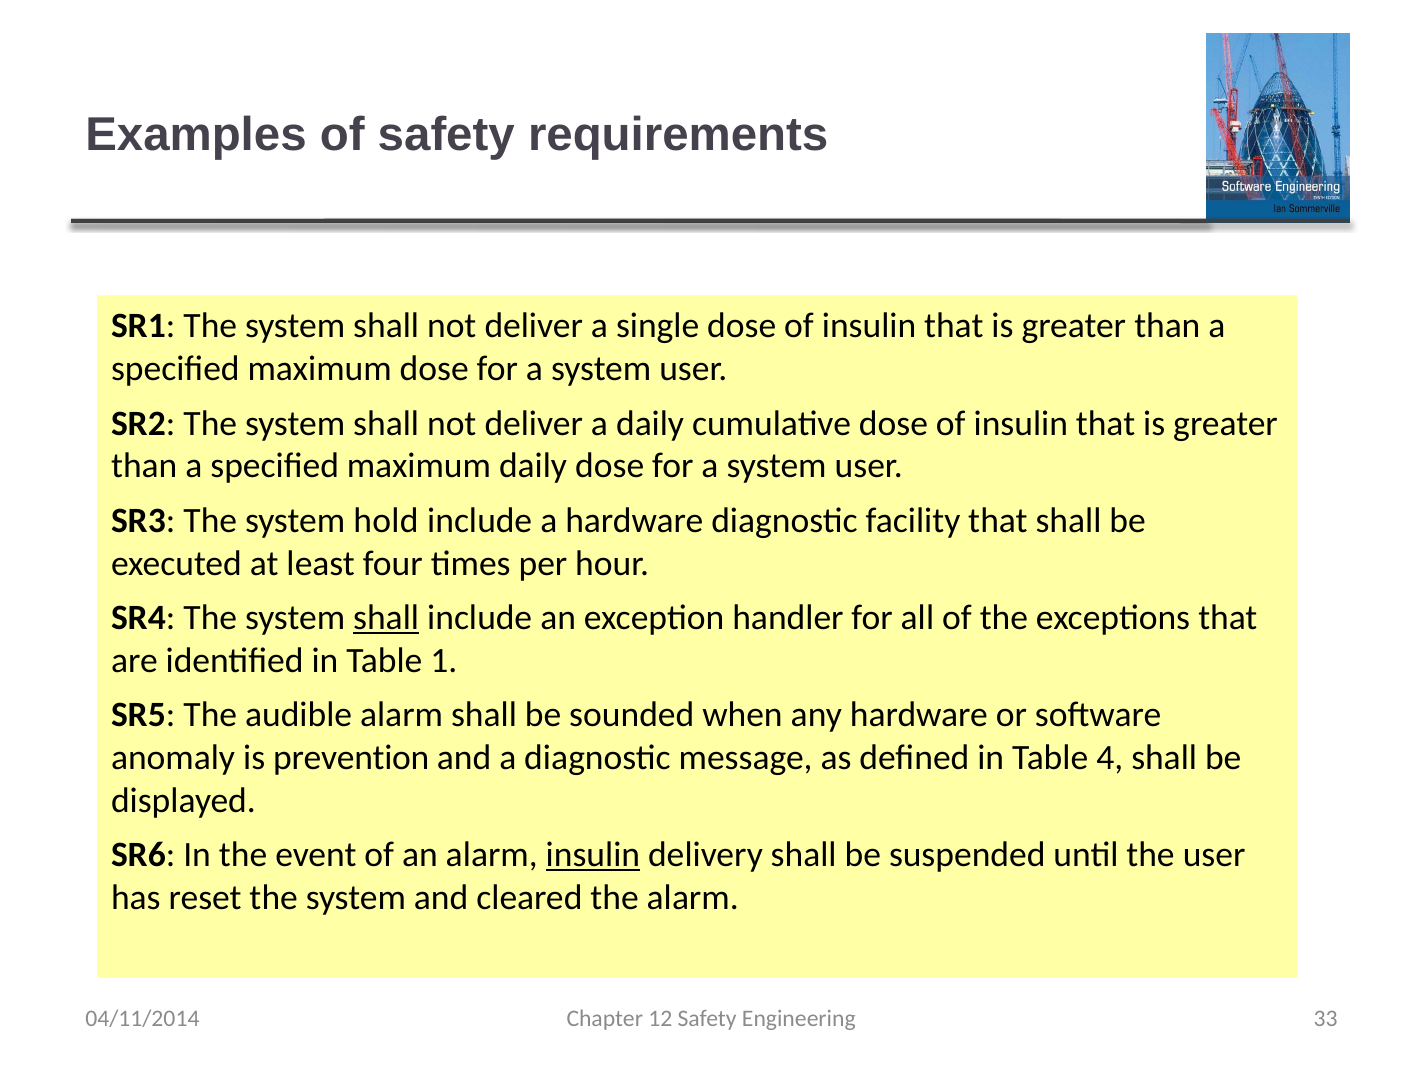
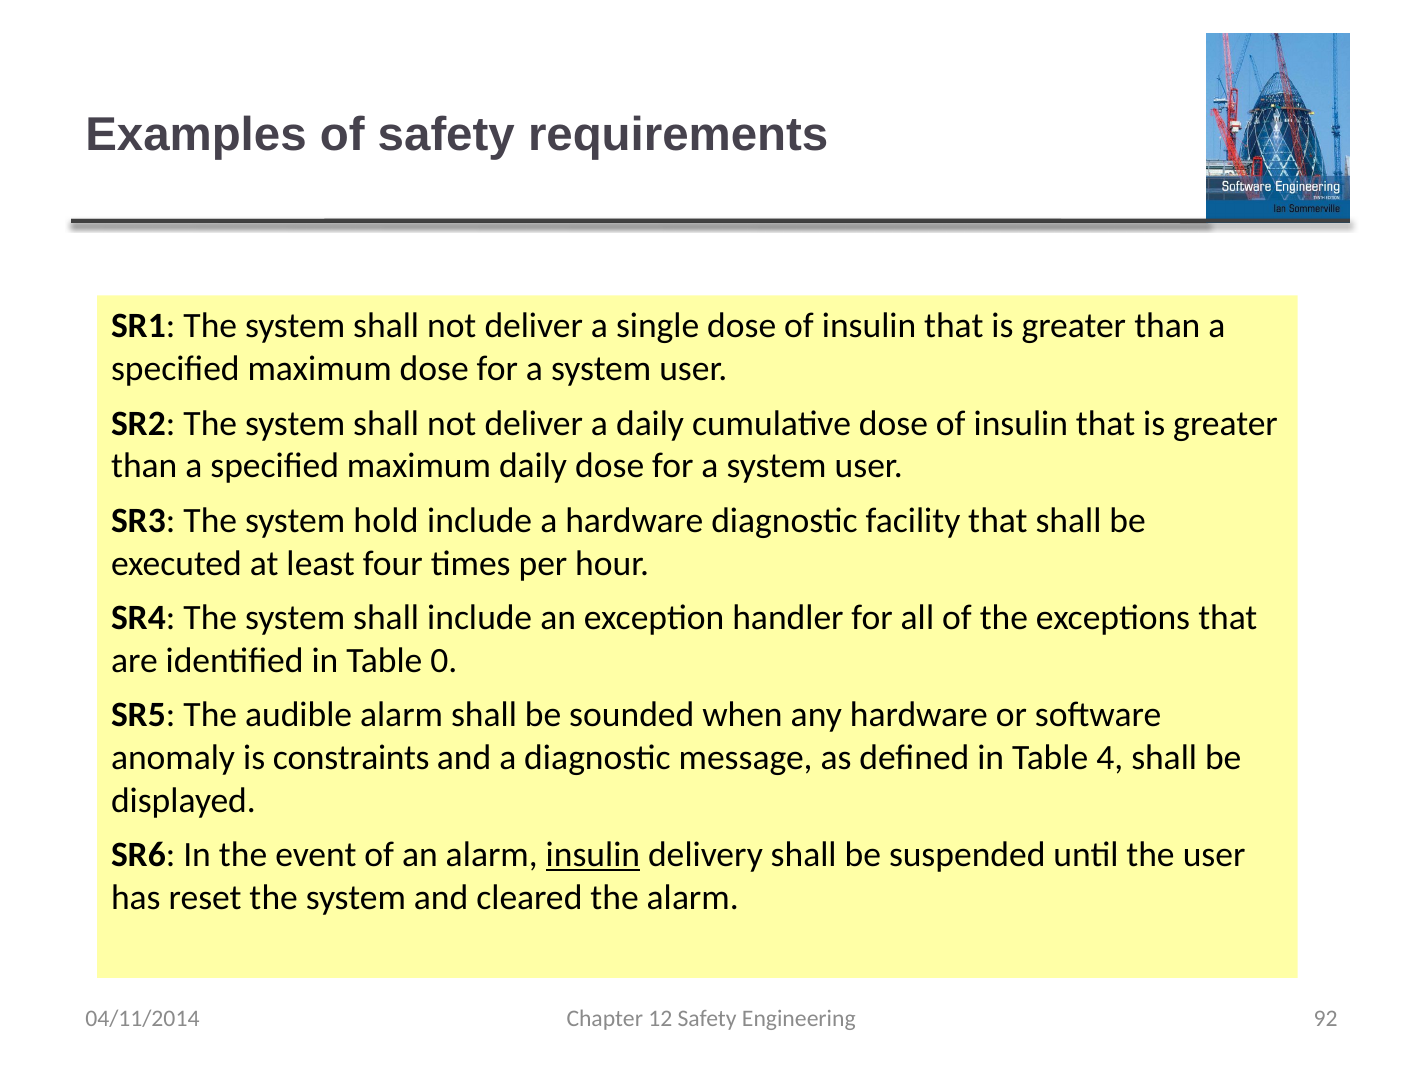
shall at (386, 618) underline: present -> none
1: 1 -> 0
prevention: prevention -> constraints
33: 33 -> 92
